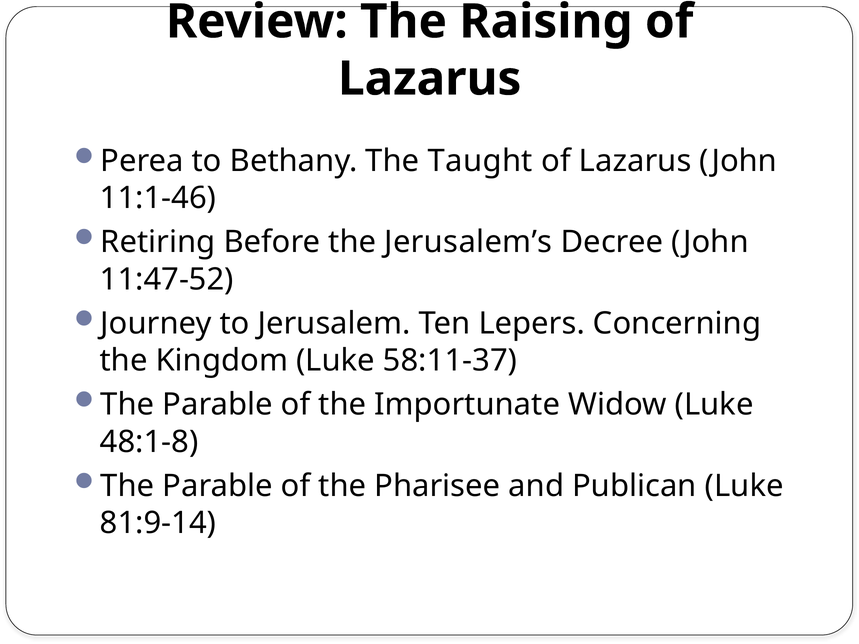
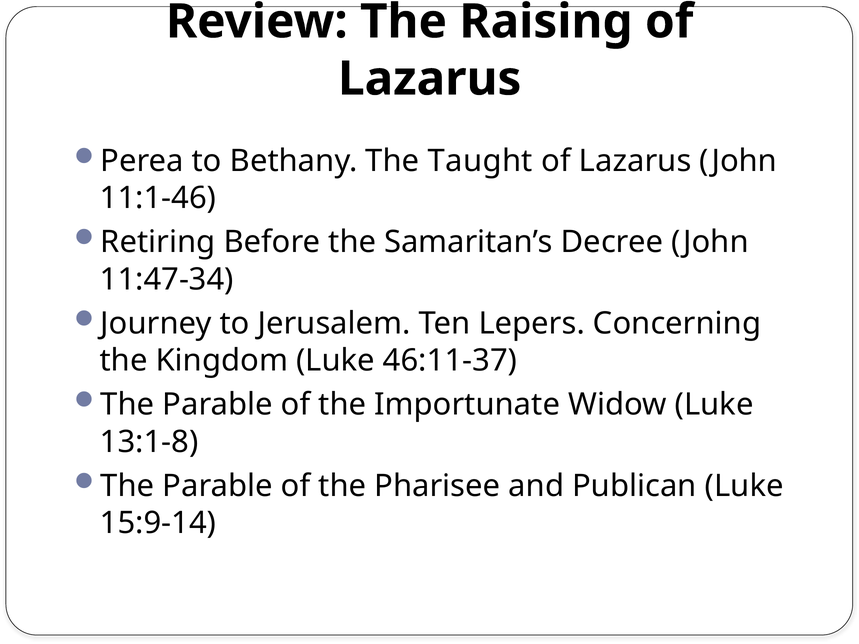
Jerusalem’s: Jerusalem’s -> Samaritan’s
11:47-52: 11:47-52 -> 11:47-34
58:11-37: 58:11-37 -> 46:11-37
48:1-8: 48:1-8 -> 13:1-8
81:9-14: 81:9-14 -> 15:9-14
